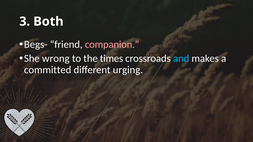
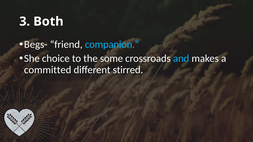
companion colour: pink -> light blue
wrong: wrong -> choice
times: times -> some
urging: urging -> stirred
